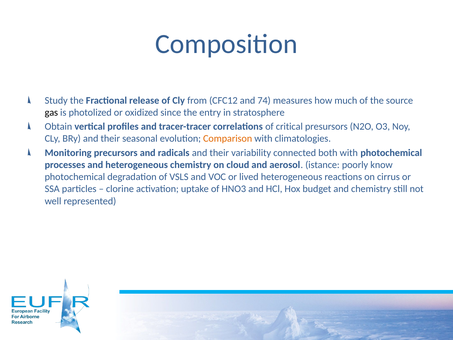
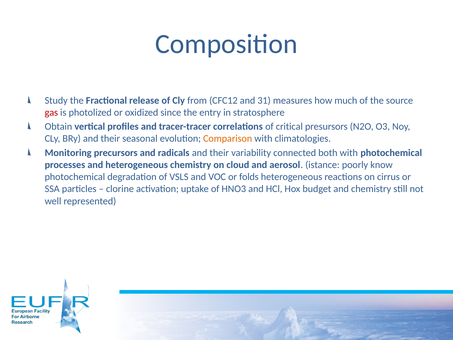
74: 74 -> 31
gas colour: black -> red
lived: lived -> folds
